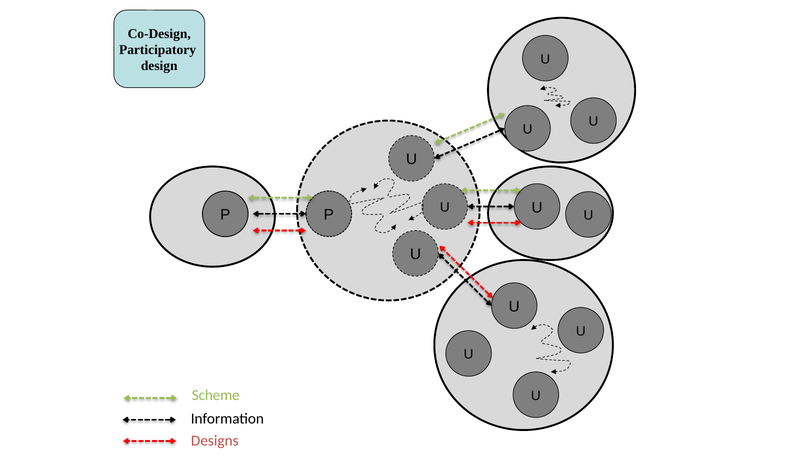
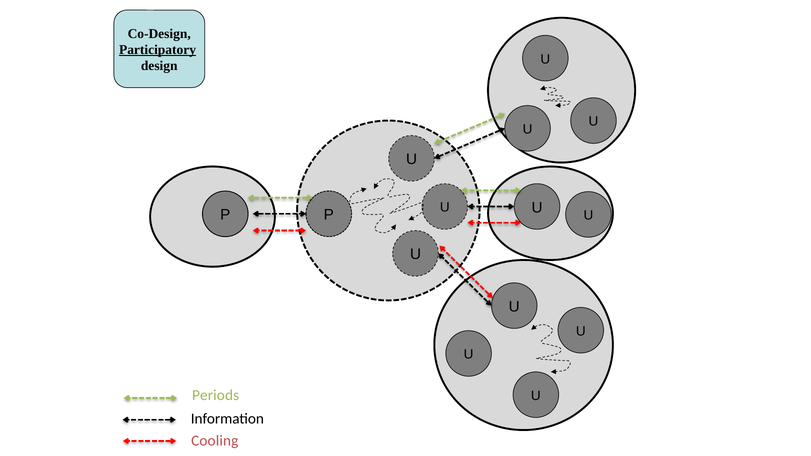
Participatory underline: none -> present
Scheme: Scheme -> Periods
Designs: Designs -> Cooling
